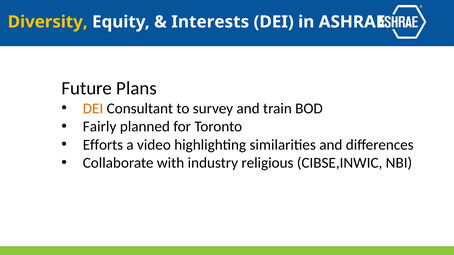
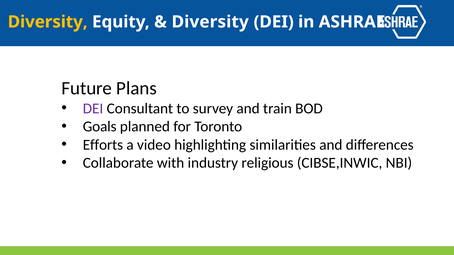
Interests at (210, 22): Interests -> Diversity
DEI at (93, 109) colour: orange -> purple
Fairly: Fairly -> Goals
